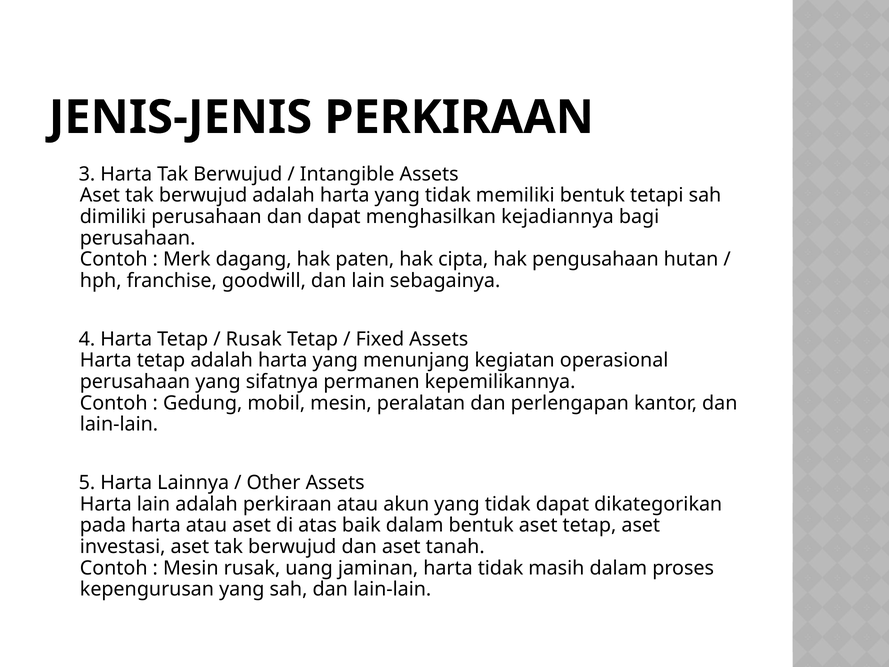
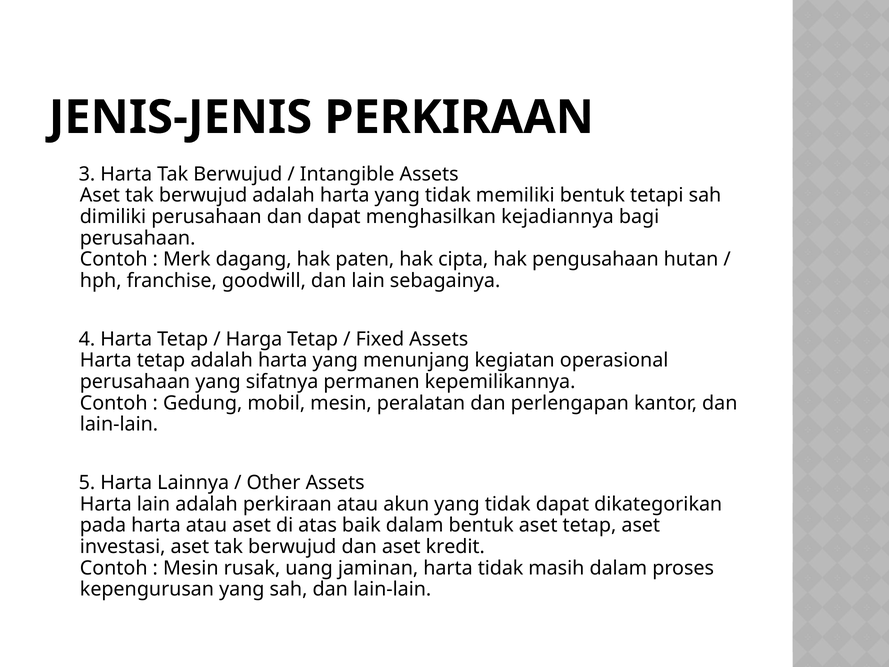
Rusak at (254, 339): Rusak -> Harga
tanah: tanah -> kredit
